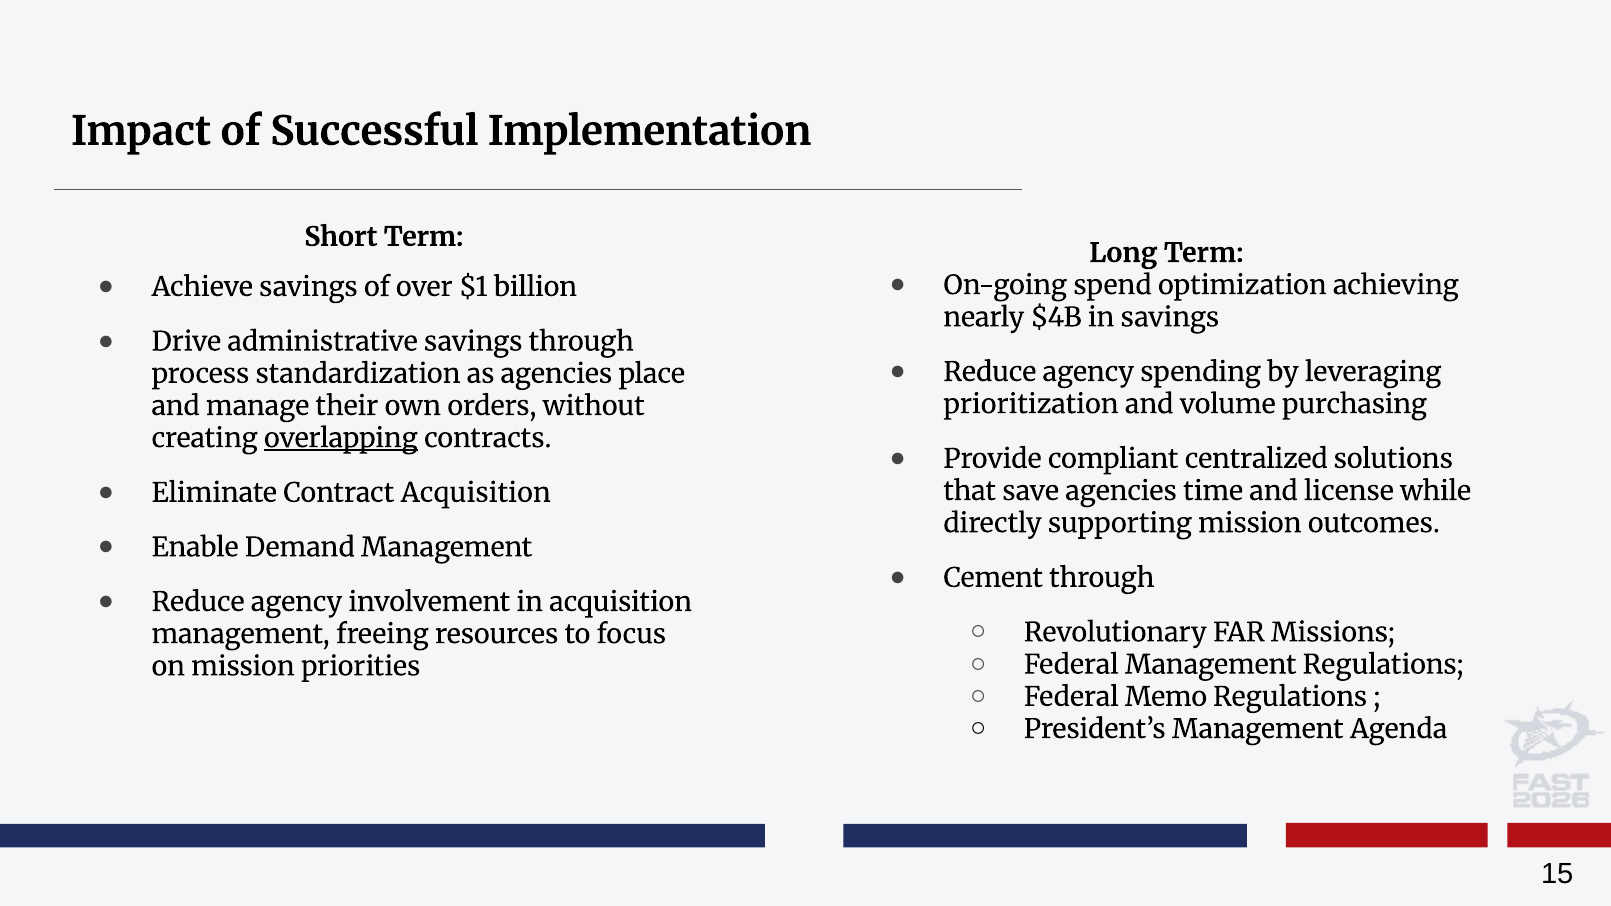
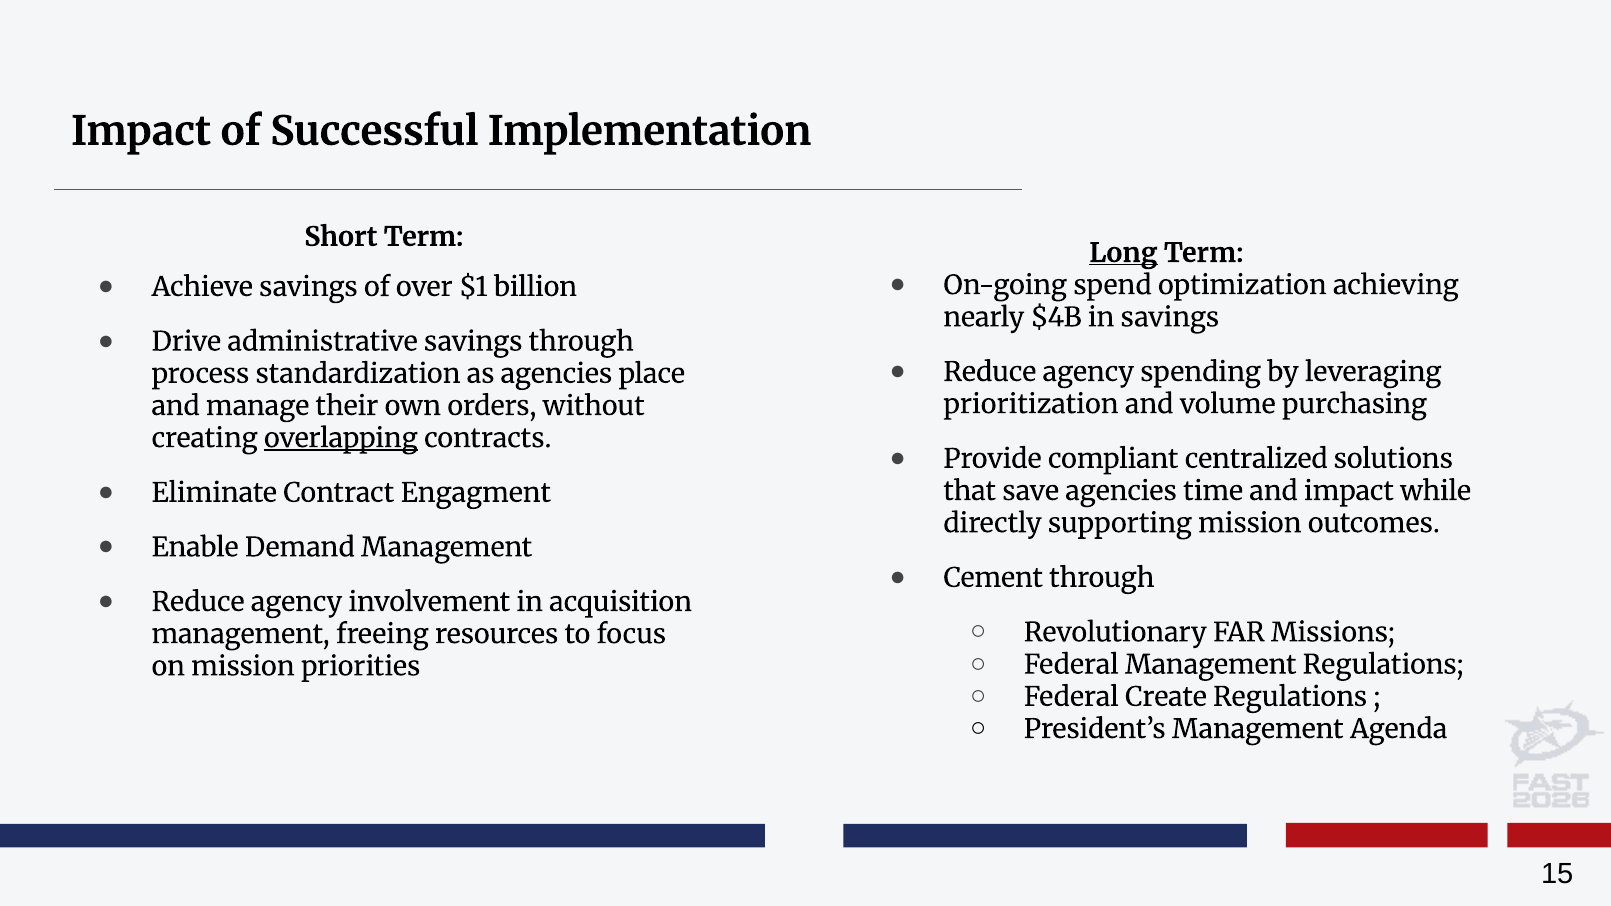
Long underline: none -> present
Contract Acquisition: Acquisition -> Engagment
and license: license -> impact
Memo: Memo -> Create
